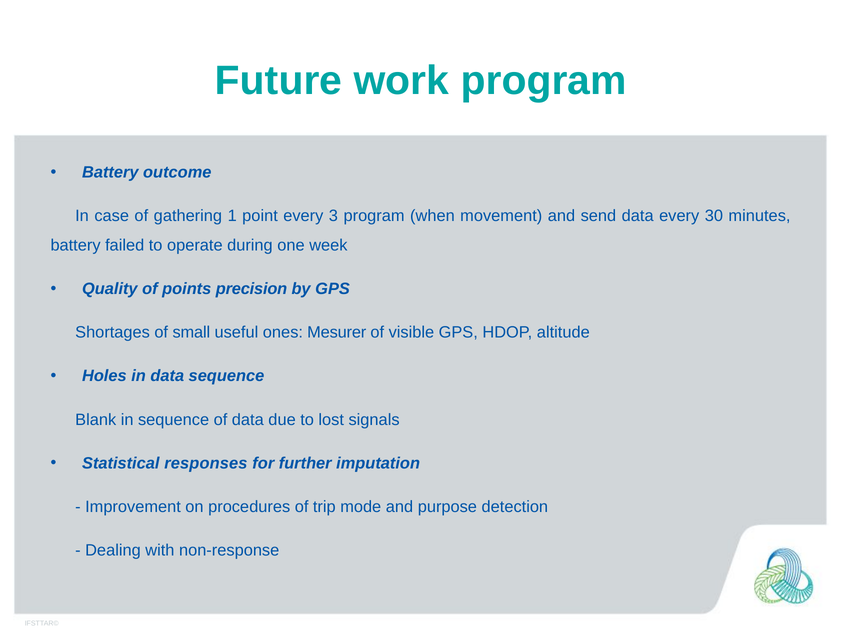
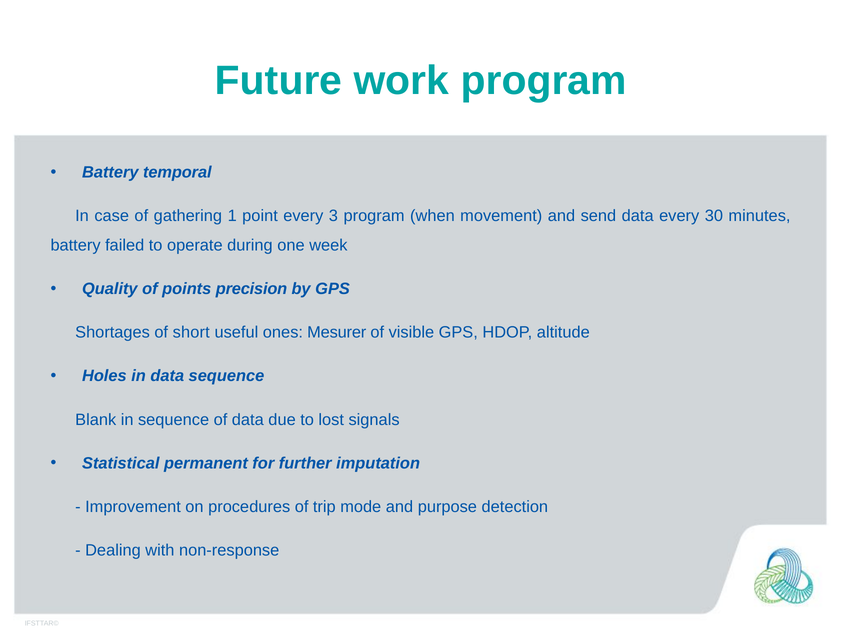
outcome: outcome -> temporal
small: small -> short
responses: responses -> permanent
